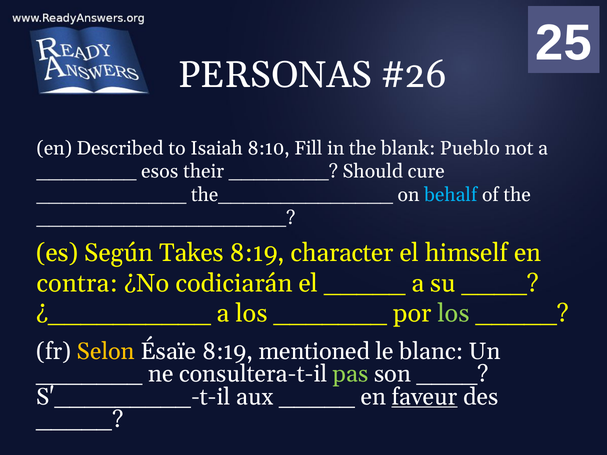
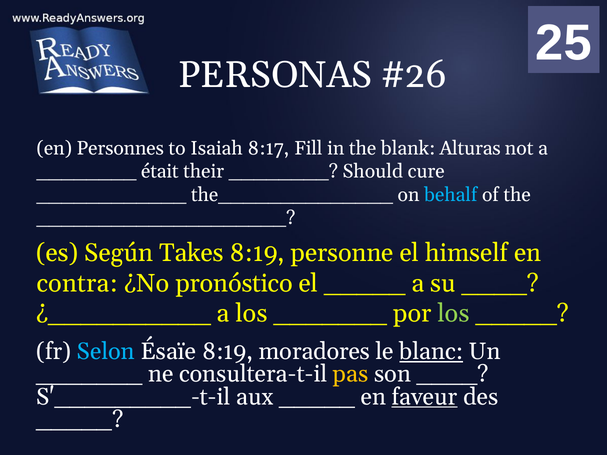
Described: Described -> Personnes
8:10: 8:10 -> 8:17
Pueblo: Pueblo -> Alturas
esos: esos -> était
character: character -> personne
codiciarán: codiciarán -> pronóstico
Selon colour: yellow -> light blue
mentioned: mentioned -> moradores
blanc underline: none -> present
pas colour: light green -> yellow
